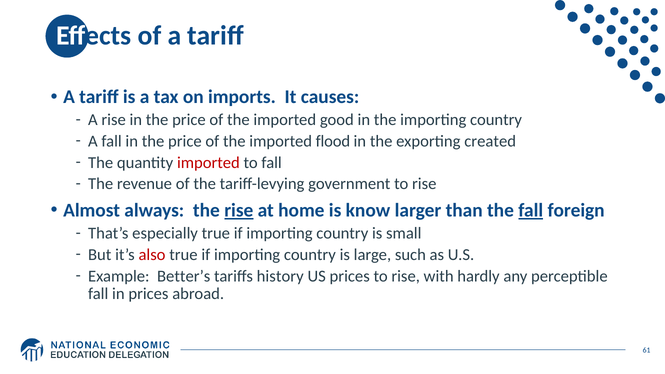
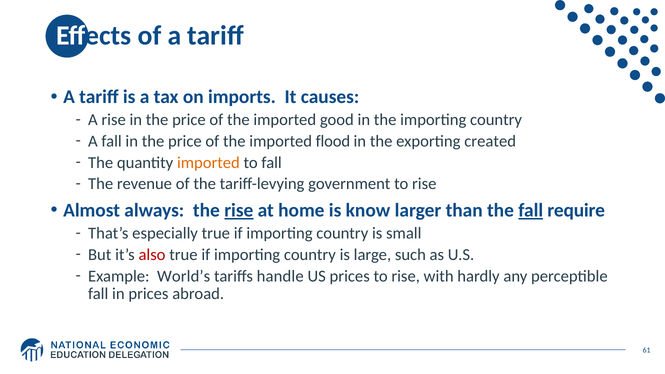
imported at (208, 163) colour: red -> orange
foreign: foreign -> require
Better’s: Better’s -> World’s
history: history -> handle
